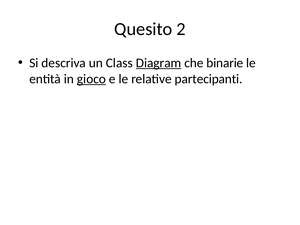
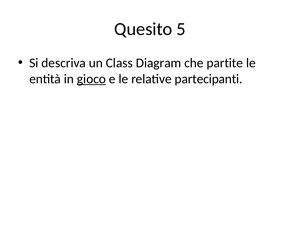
2: 2 -> 5
Diagram underline: present -> none
binarie: binarie -> partite
